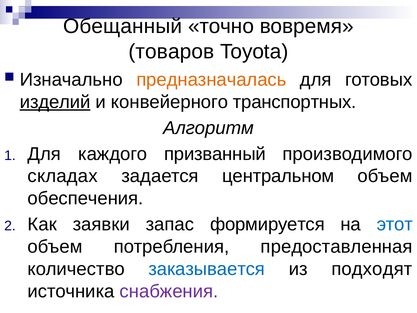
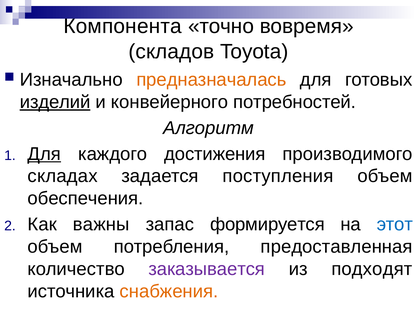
Обещанный: Обещанный -> Компонента
товаров: товаров -> складов
транспортных: транспортных -> потребностей
Для at (44, 154) underline: none -> present
призванный: призванный -> достижения
центральном: центральном -> поступления
заявки: заявки -> важны
заказывается colour: blue -> purple
снабжения colour: purple -> orange
